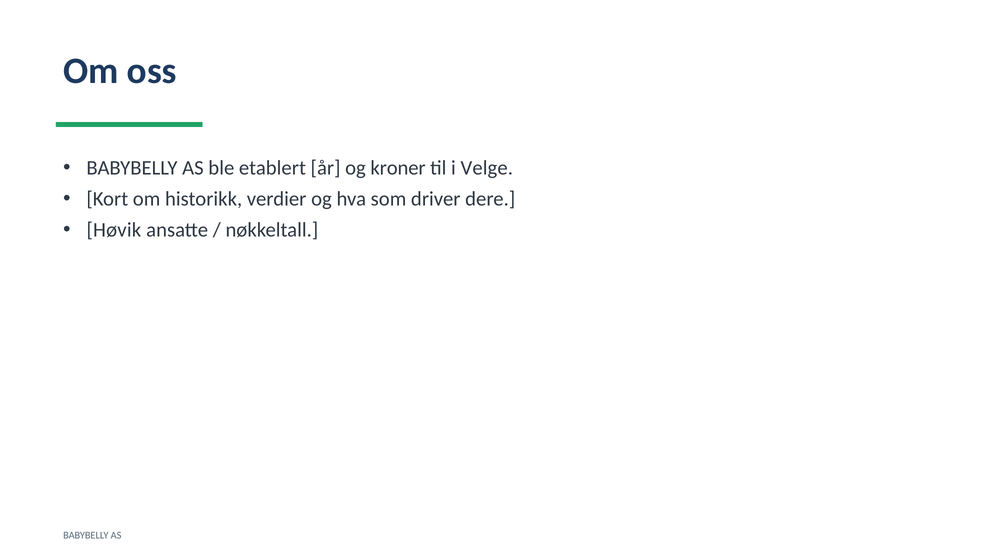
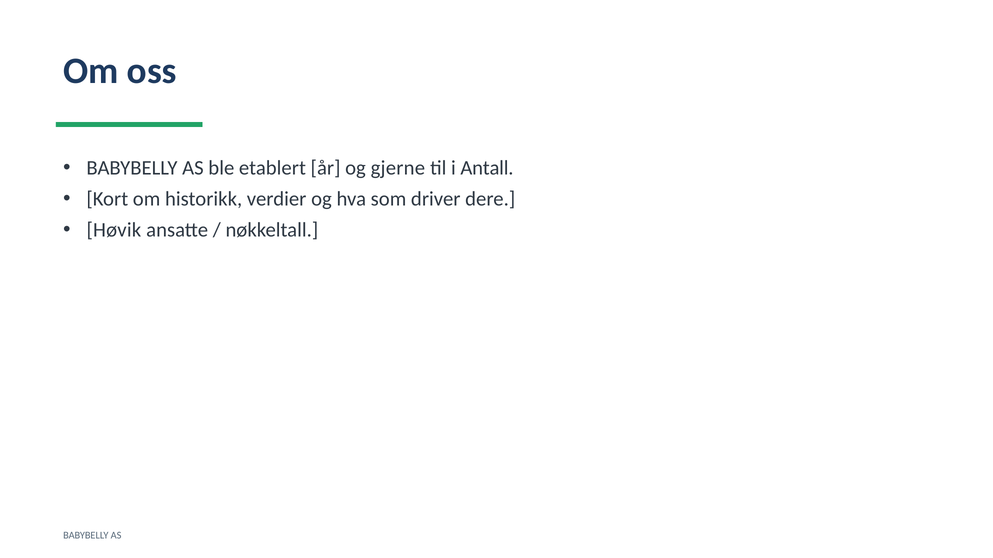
kroner: kroner -> gjerne
Velge: Velge -> Antall
